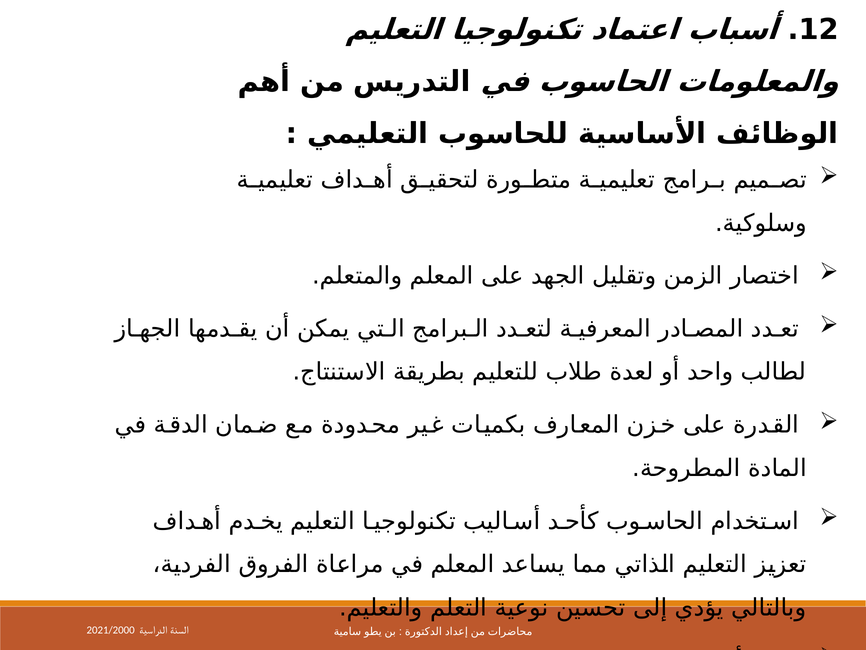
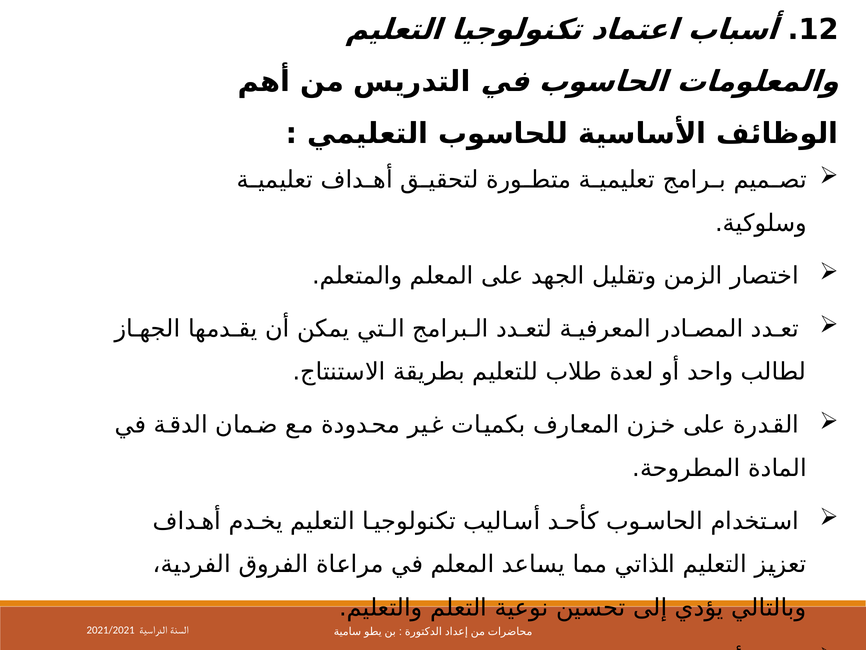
2021/2000: 2021/2000 -> 2021/2021
